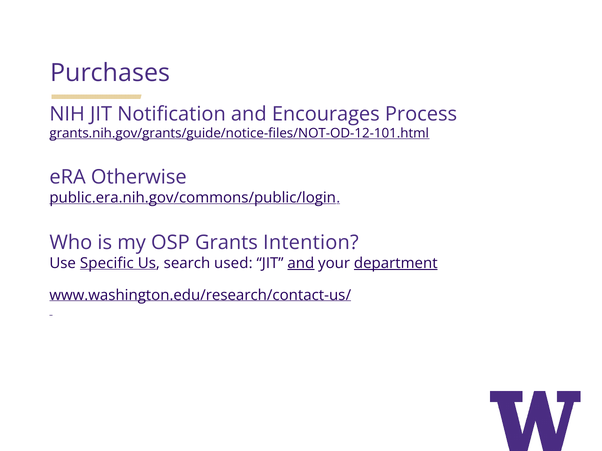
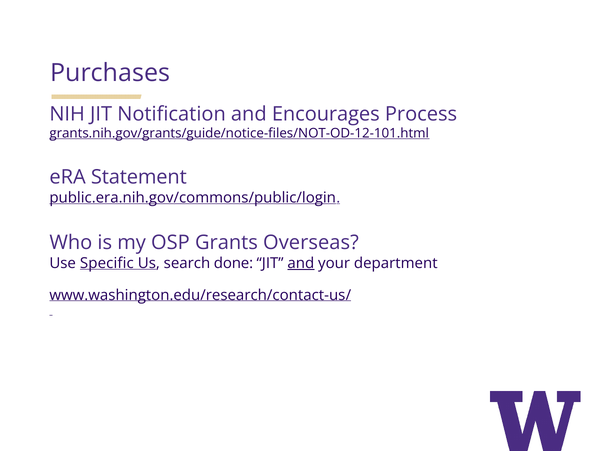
Otherwise: Otherwise -> Statement
Intention: Intention -> Overseas
used: used -> done
department underline: present -> none
